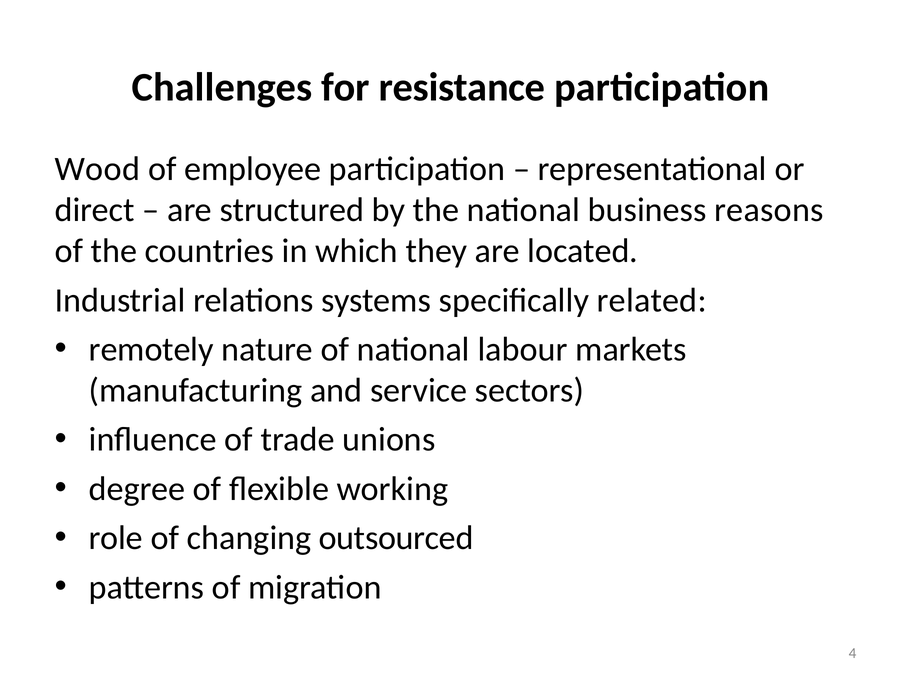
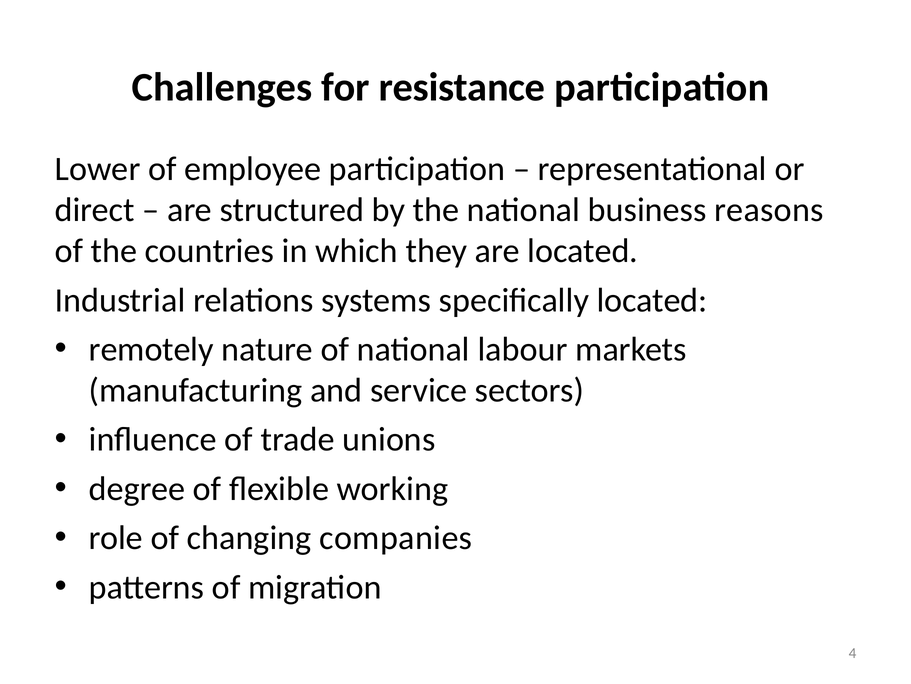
Wood: Wood -> Lower
specifically related: related -> located
outsourced: outsourced -> companies
